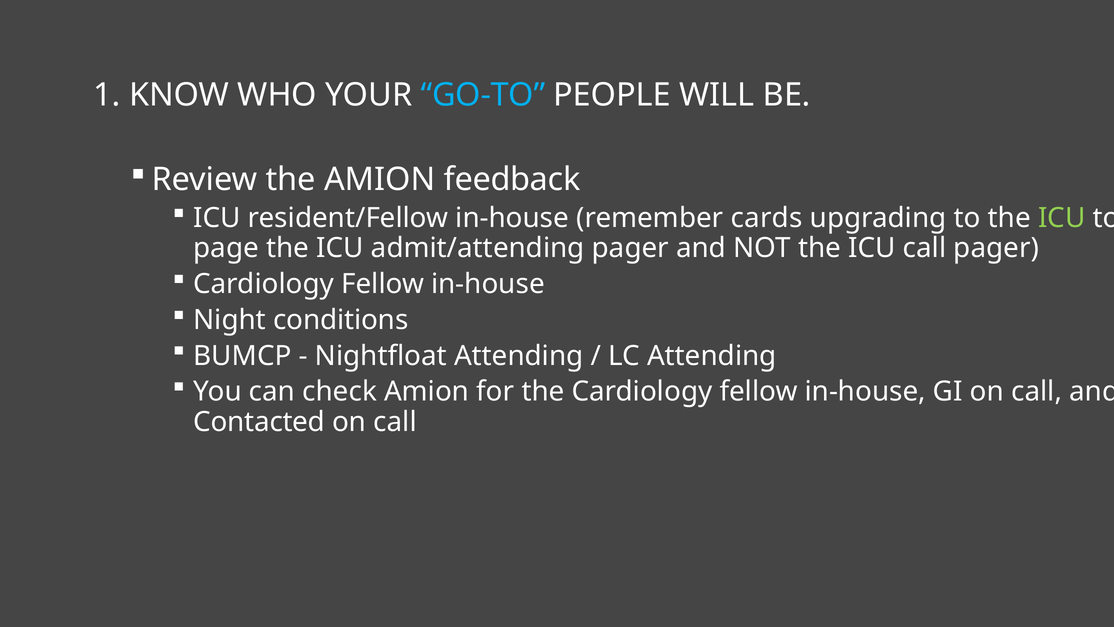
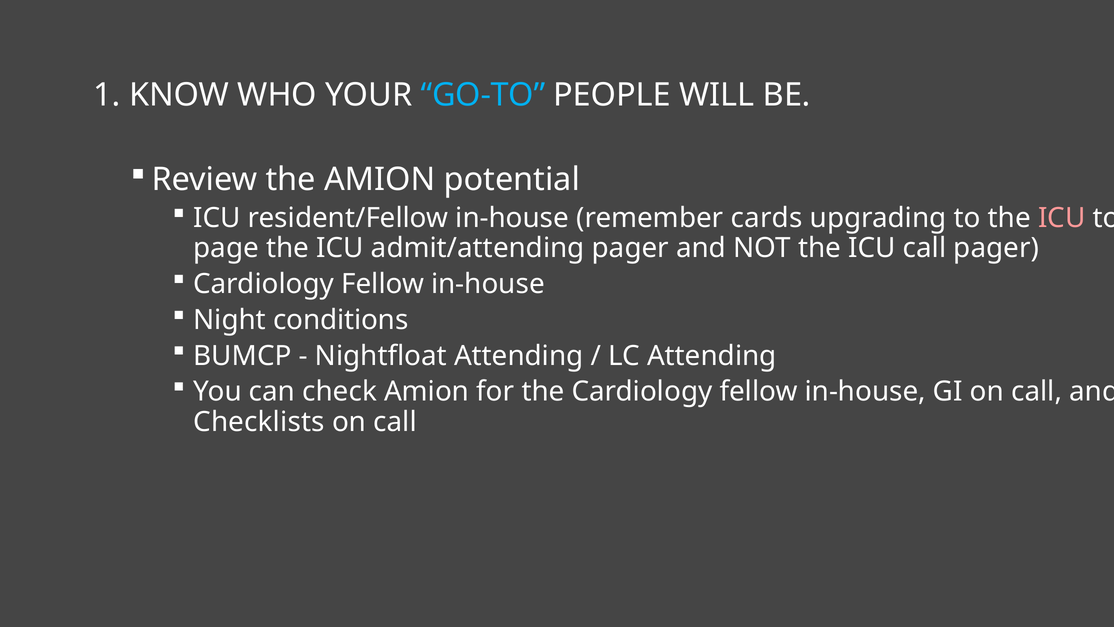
feedback: feedback -> potential
ICU at (1062, 218) colour: light green -> pink
Contacted: Contacted -> Checklists
